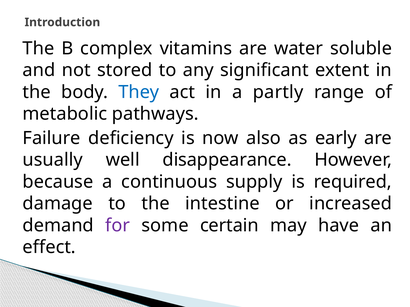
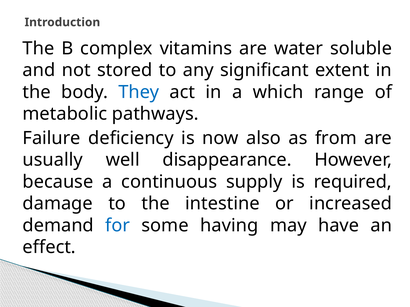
partly: partly -> which
early: early -> from
for colour: purple -> blue
certain: certain -> having
